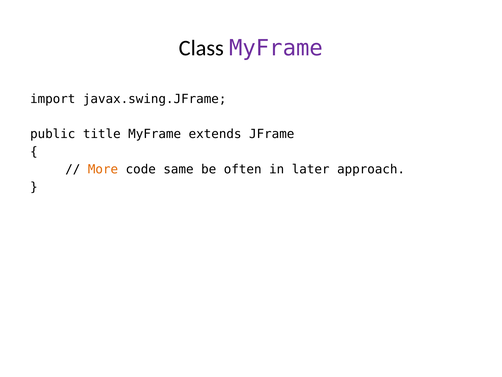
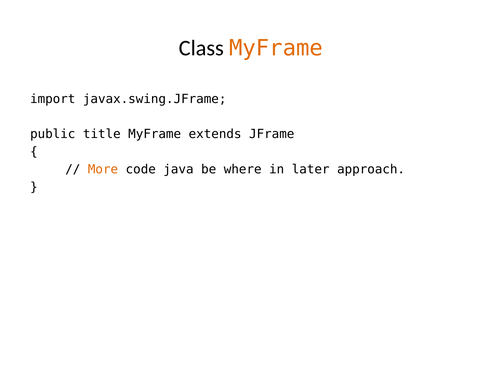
MyFrame at (276, 48) colour: purple -> orange
same: same -> java
often: often -> where
